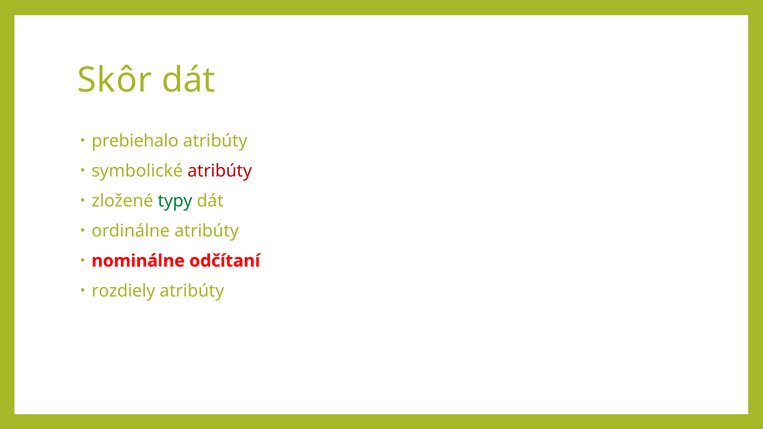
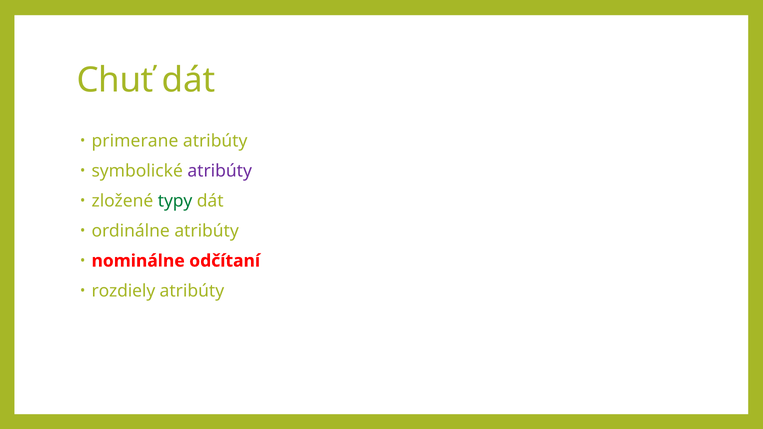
Skôr: Skôr -> Chuť
prebiehalo: prebiehalo -> primerane
atribúty at (220, 171) colour: red -> purple
